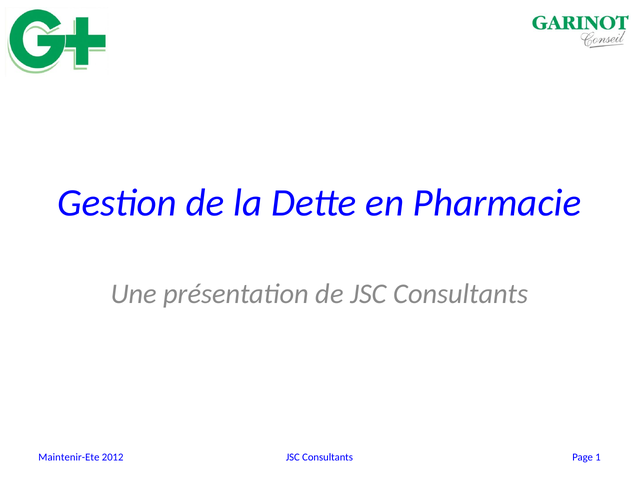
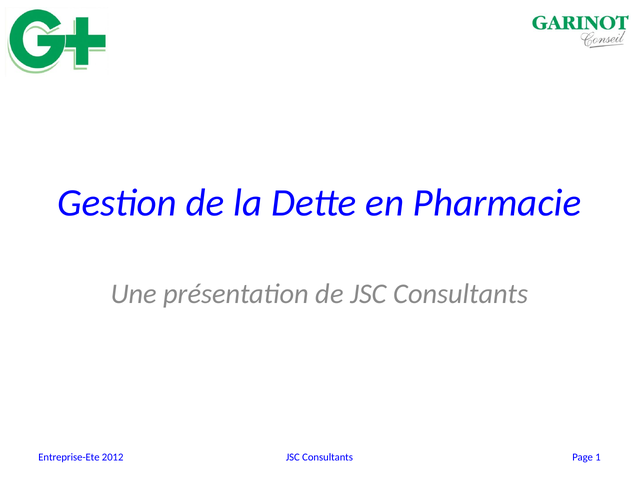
Maintenir-Ete: Maintenir-Ete -> Entreprise-Ete
